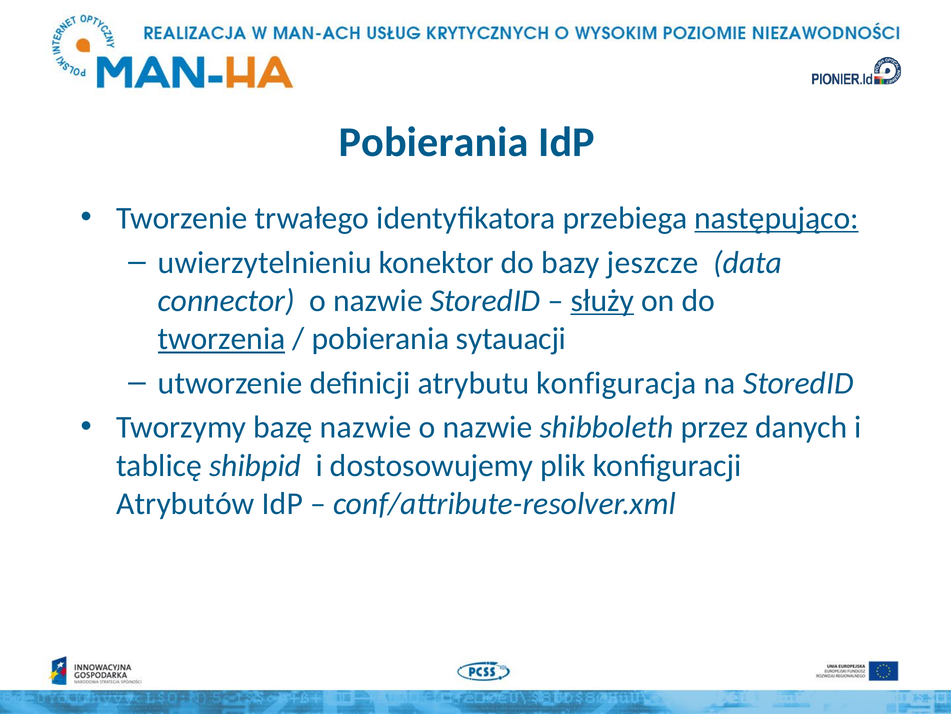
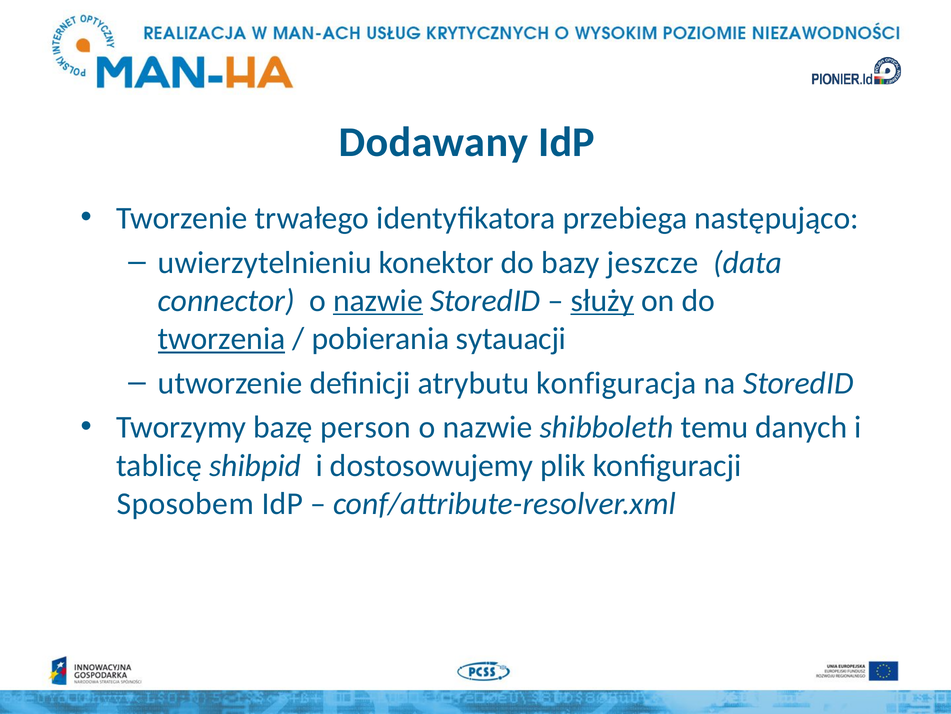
Pobierania at (434, 142): Pobierania -> Dodawany
następująco underline: present -> none
nazwie at (378, 300) underline: none -> present
bazę nazwie: nazwie -> person
przez: przez -> temu
Atrybutów: Atrybutów -> Sposobem
